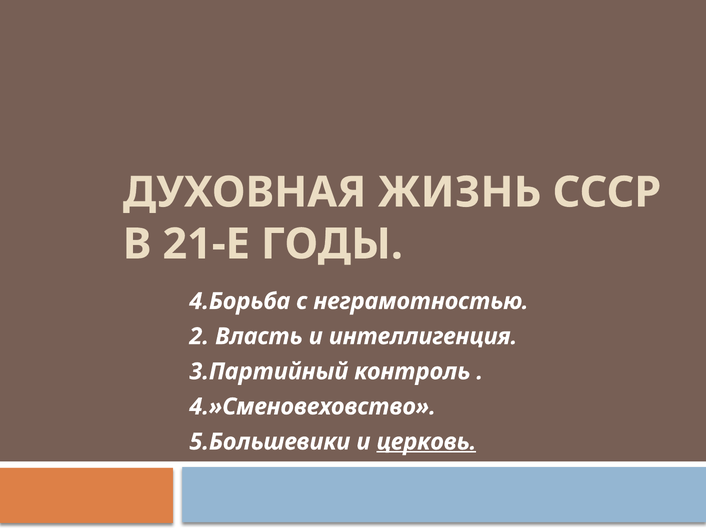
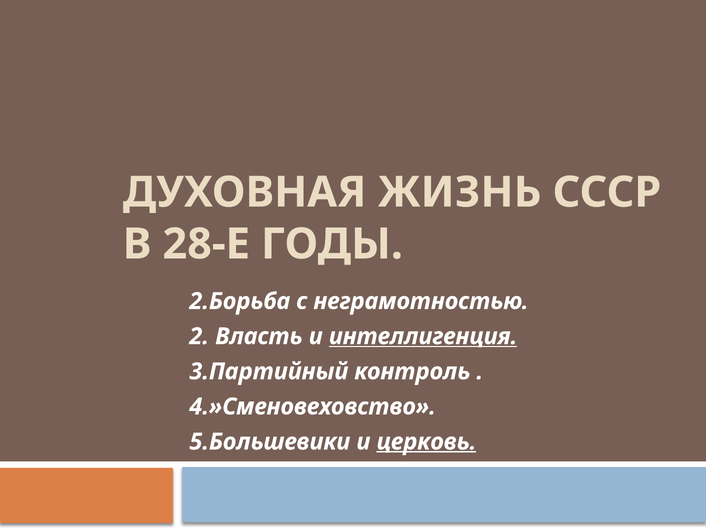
21-Е: 21-Е -> 28-Е
4.Борьба: 4.Борьба -> 2.Борьба
интеллигенция underline: none -> present
